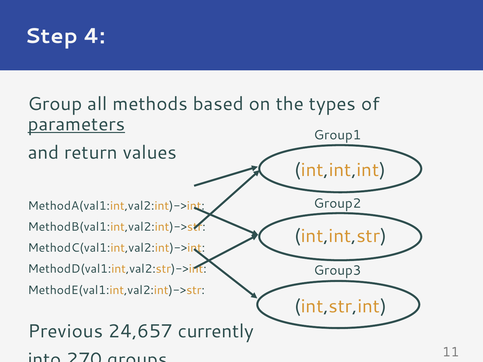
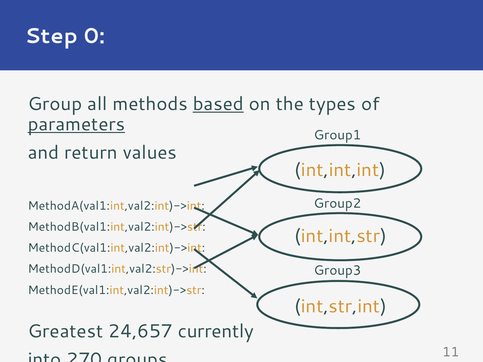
4: 4 -> 0
based underline: none -> present
Previous: Previous -> Greatest
